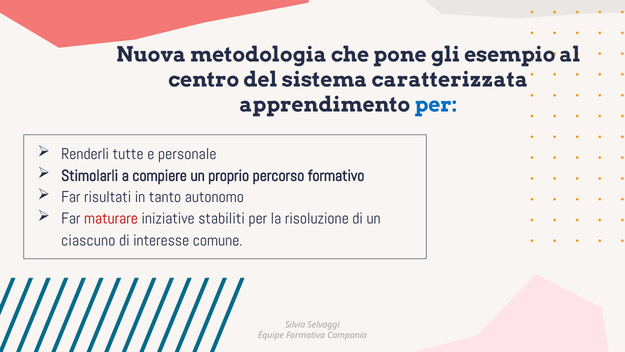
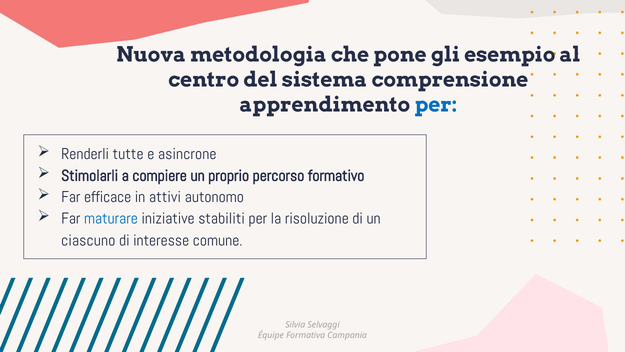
caratterizzata: caratterizzata -> comprensione
personale: personale -> asincrone
risultati: risultati -> efficace
tanto: tanto -> attivi
maturare colour: red -> blue
